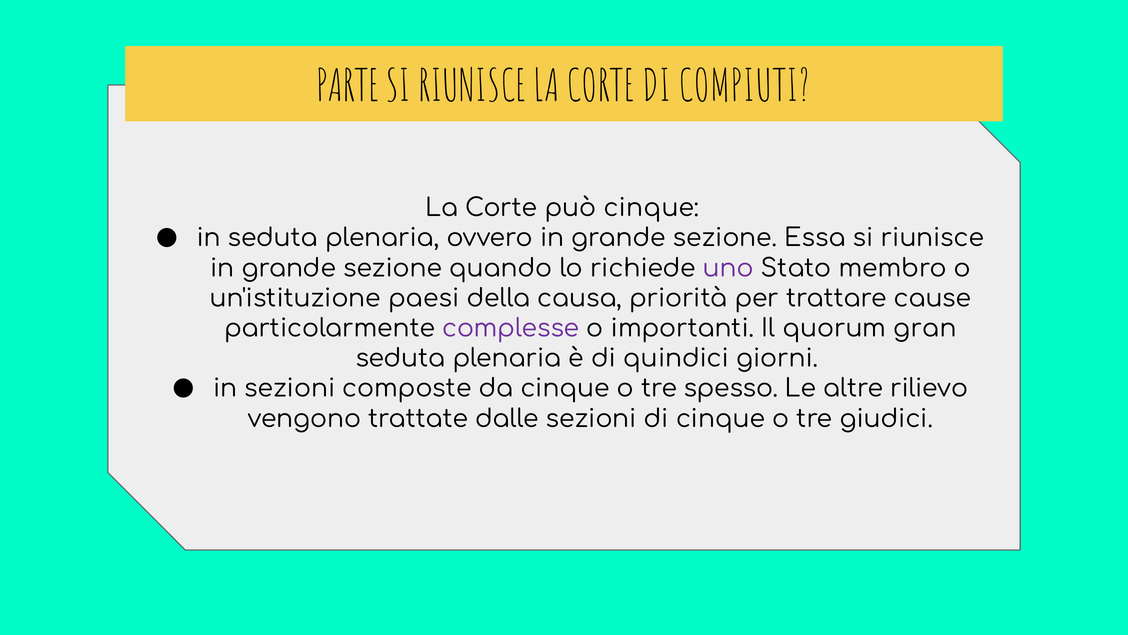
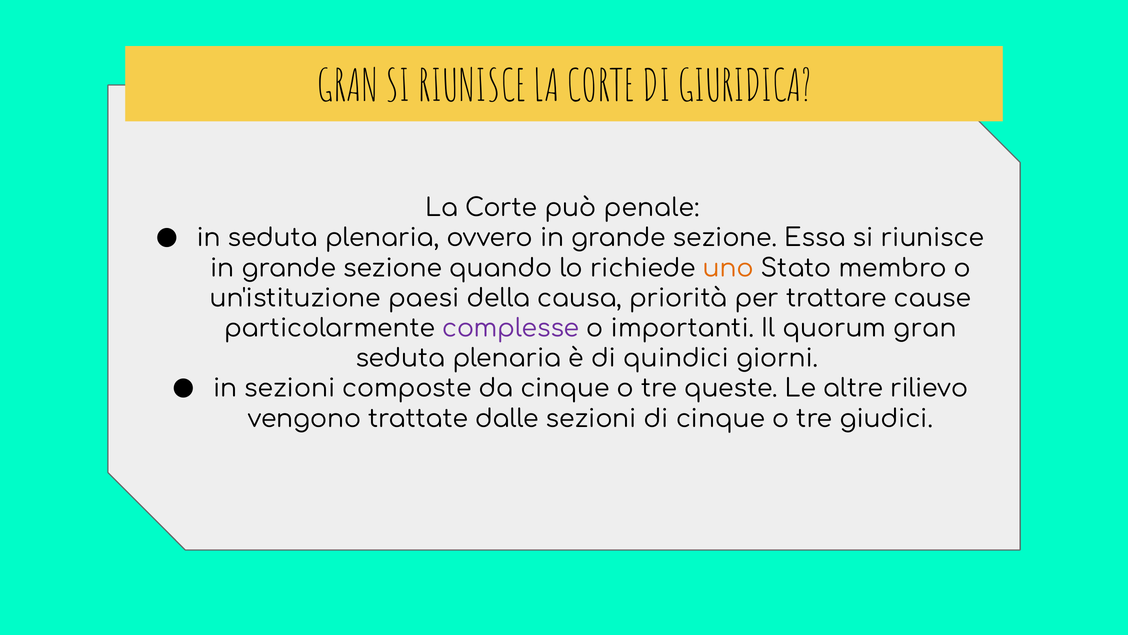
PARTE at (348, 87): PARTE -> GRAN
COMPIUTI: COMPIUTI -> GIURIDICA
può cinque: cinque -> penale
uno colour: purple -> orange
spesso: spesso -> queste
